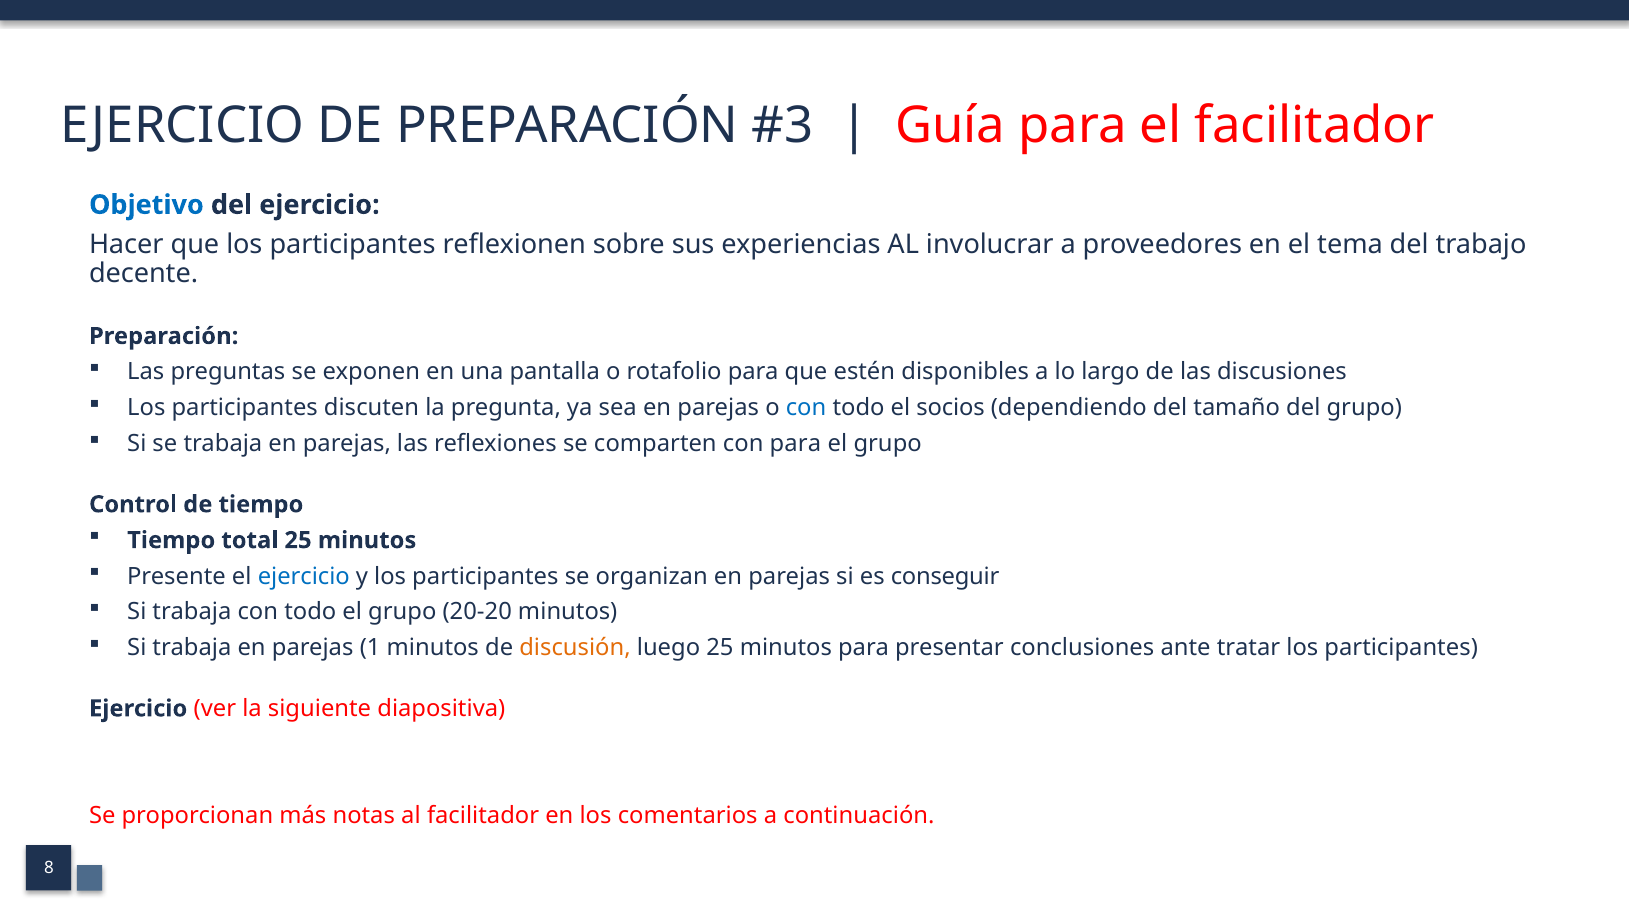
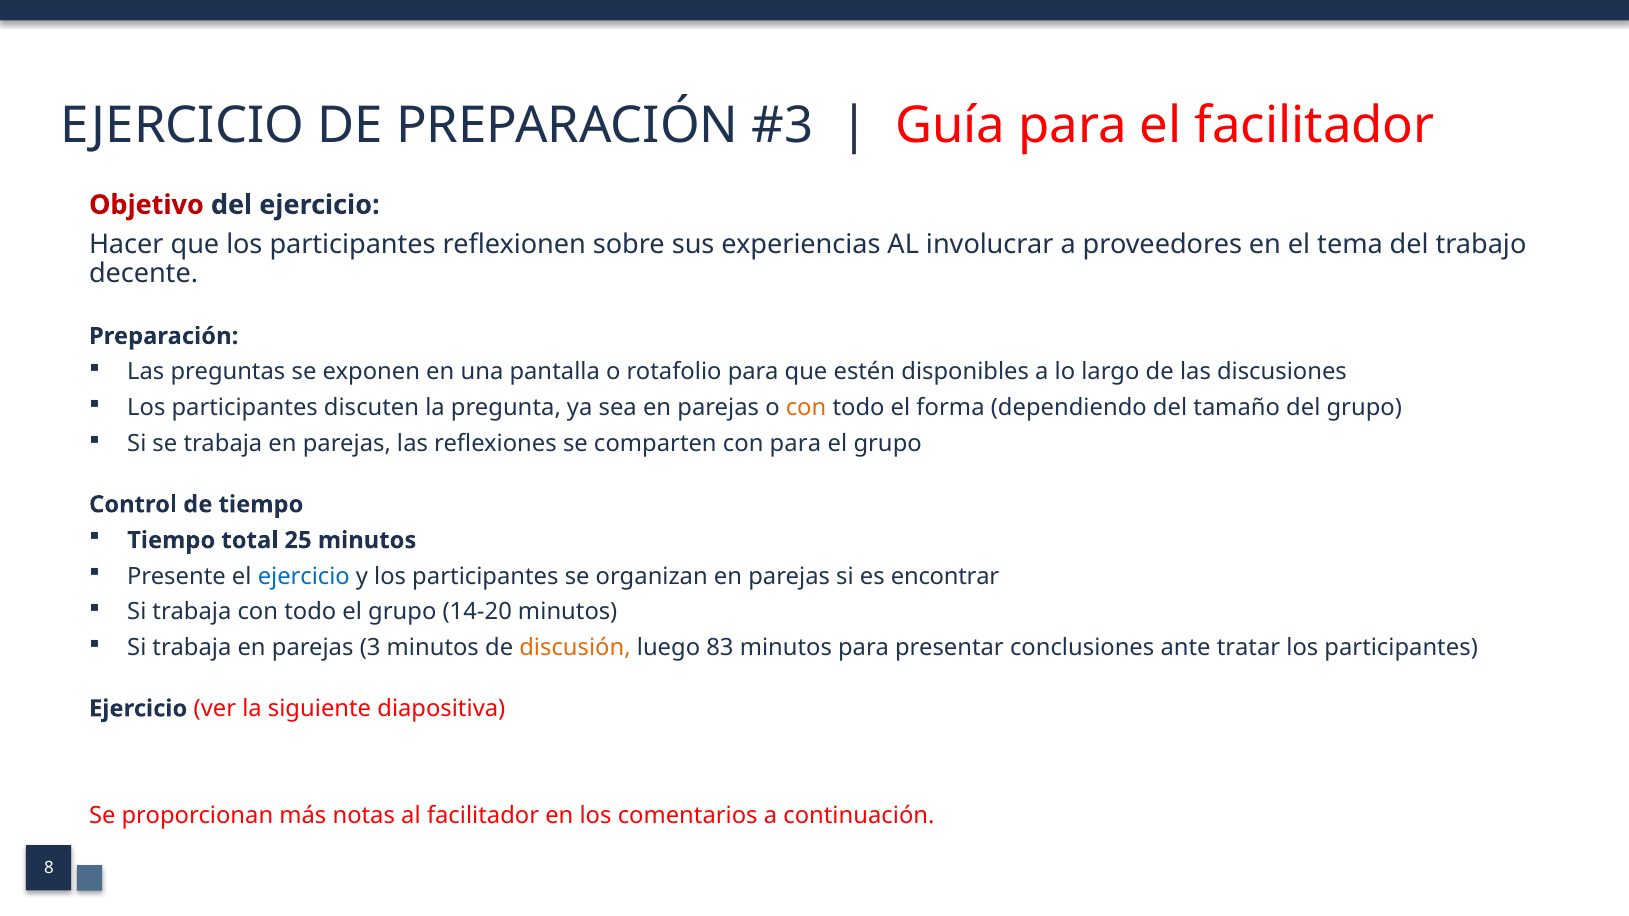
Objetivo colour: blue -> red
con at (806, 408) colour: blue -> orange
socios: socios -> forma
conseguir: conseguir -> encontrar
20-20: 20-20 -> 14-20
1: 1 -> 3
luego 25: 25 -> 83
